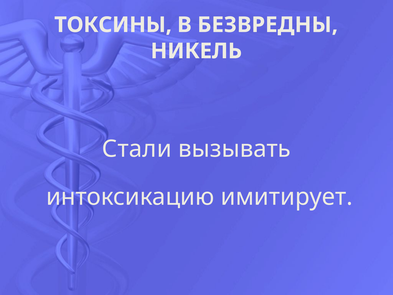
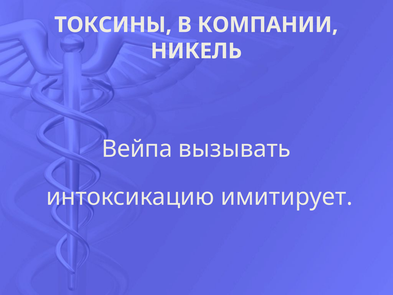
БЕЗВРЕДНЫ: БЕЗВРЕДНЫ -> КОМПАНИИ
Стали: Стали -> Вейпа
